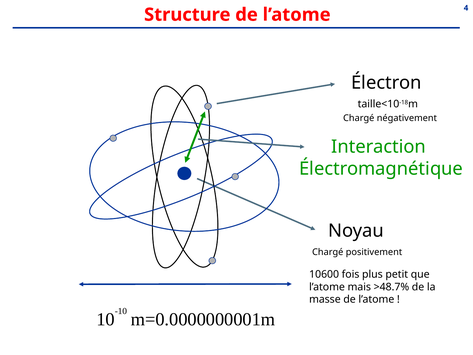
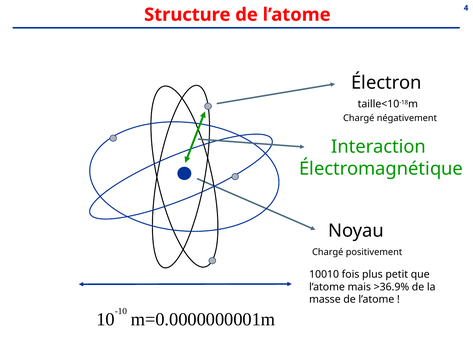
10600: 10600 -> 10010
>48.7%: >48.7% -> >36.9%
